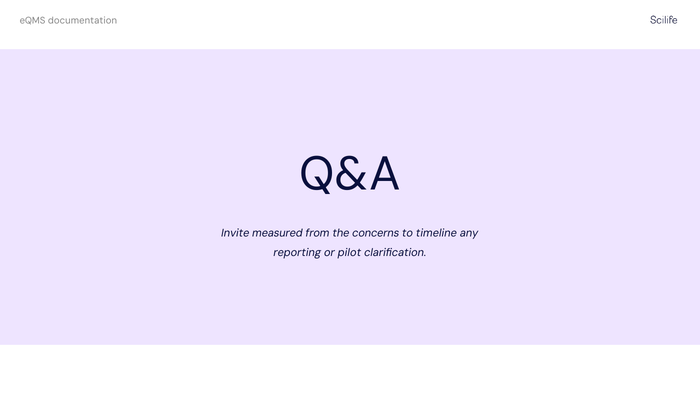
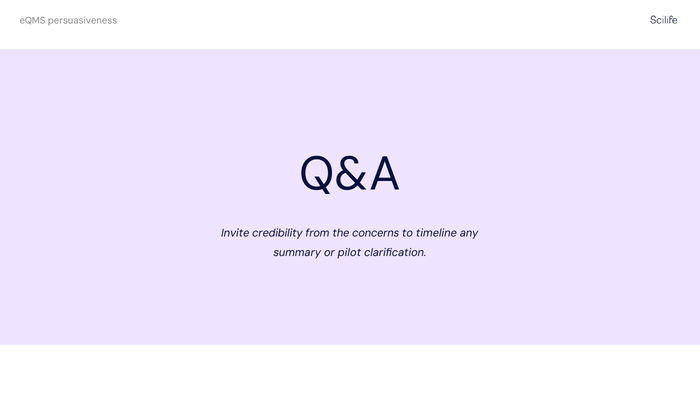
documentation: documentation -> persuasiveness
measured: measured -> credibility
reporting: reporting -> summary
